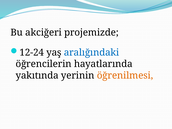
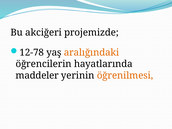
12-24: 12-24 -> 12-78
aralığındaki colour: blue -> orange
yakıtında: yakıtında -> maddeler
